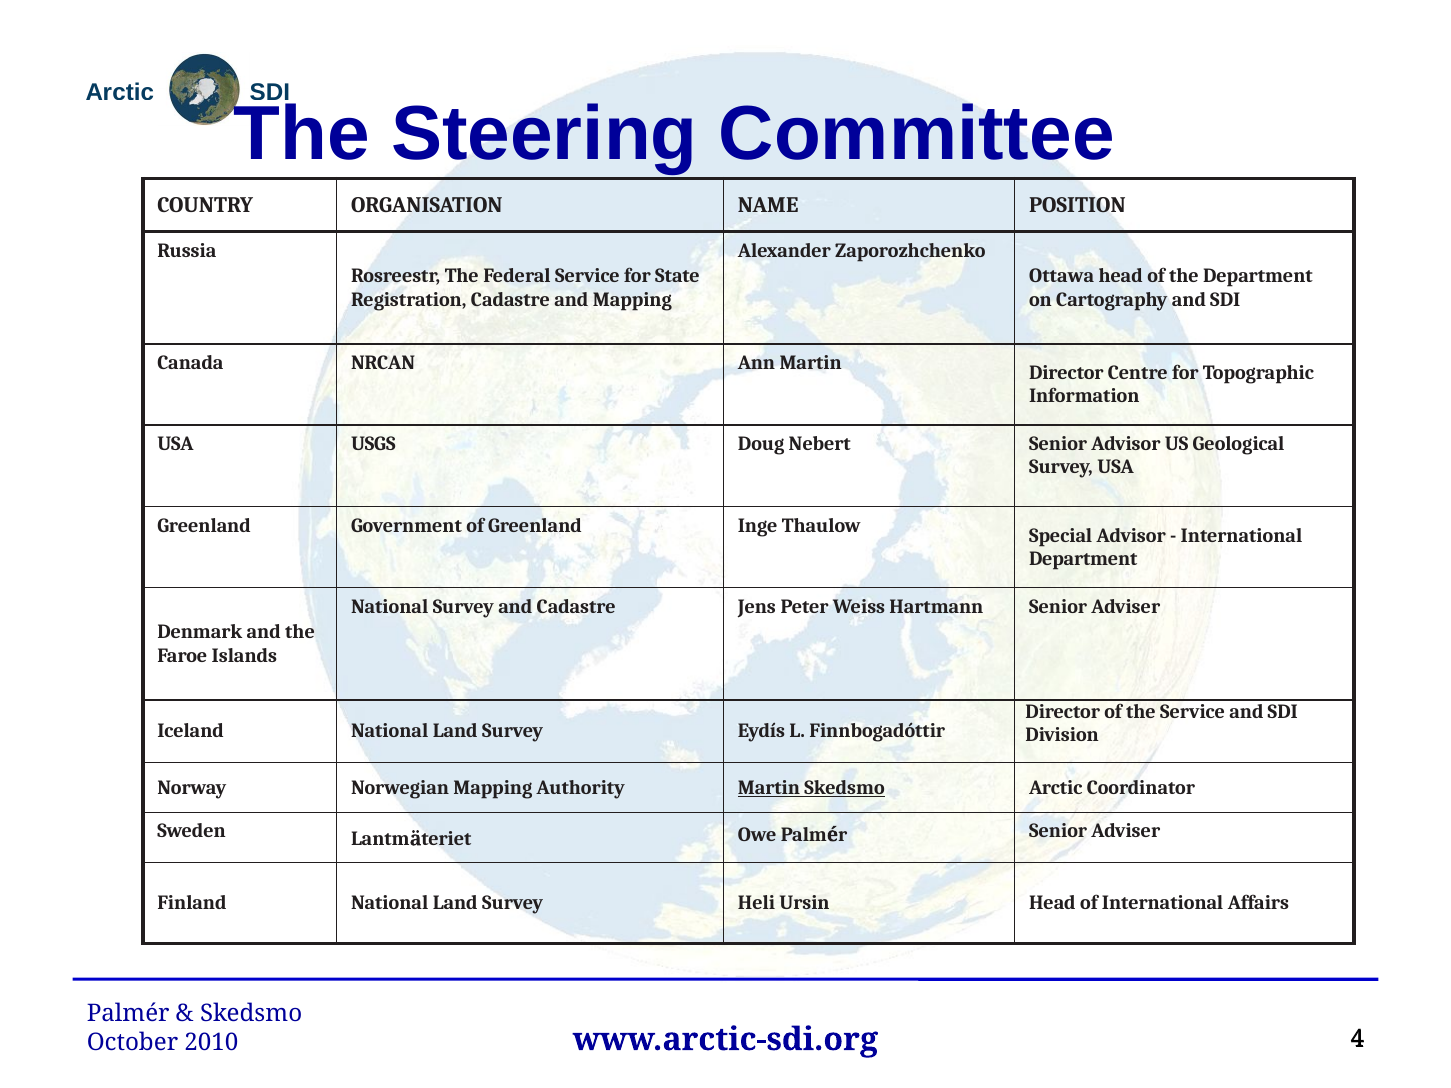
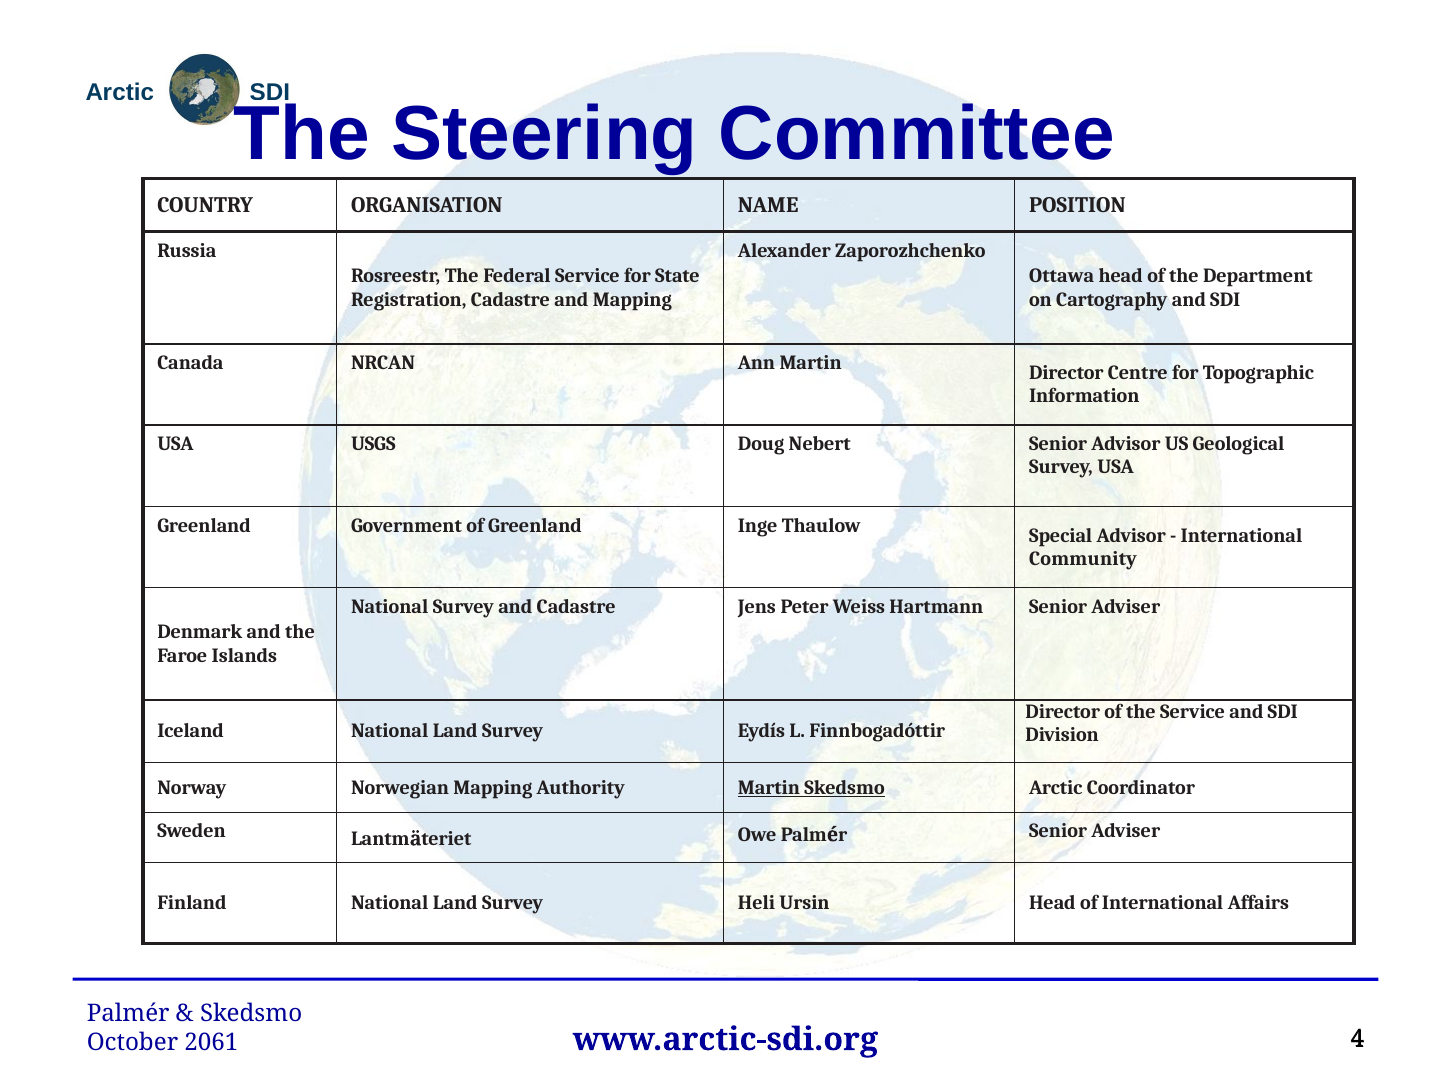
Department at (1083, 559): Department -> Community
2010: 2010 -> 2061
